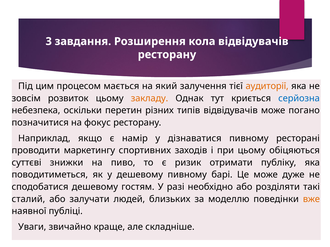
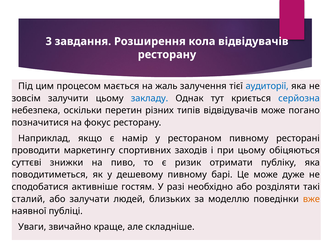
який: який -> жаль
аудиторії colour: orange -> blue
розвиток: розвиток -> залучити
закладу colour: orange -> blue
дізнаватися: дізнаватися -> рестораном
сподобатися дешевому: дешевому -> активніше
